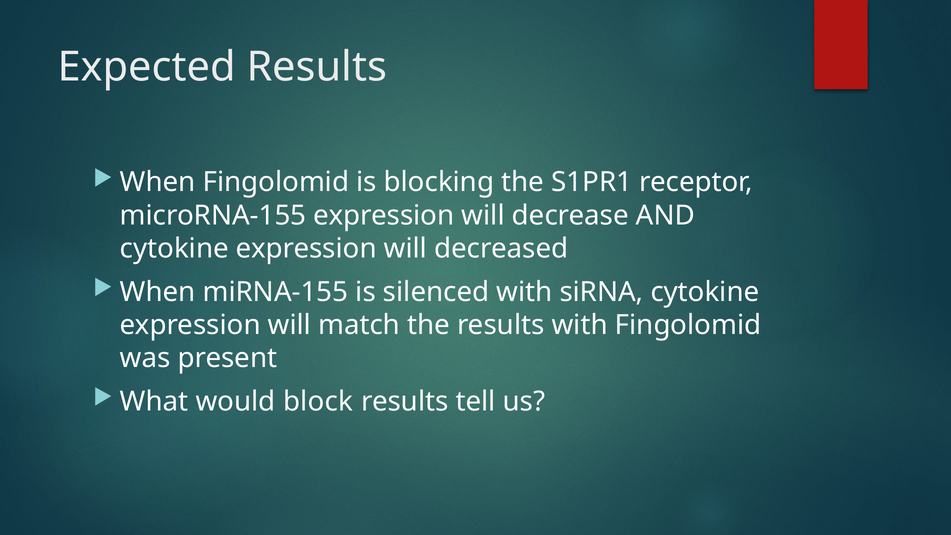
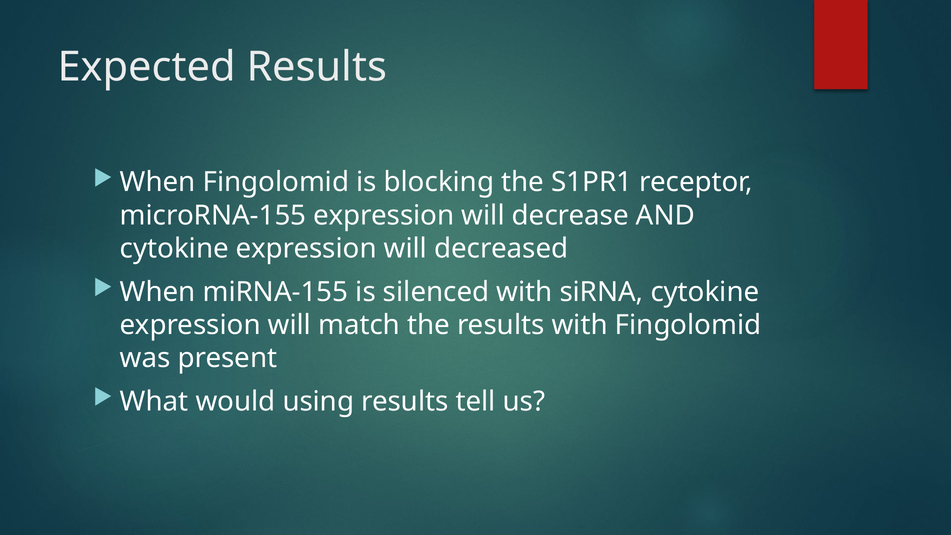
block: block -> using
